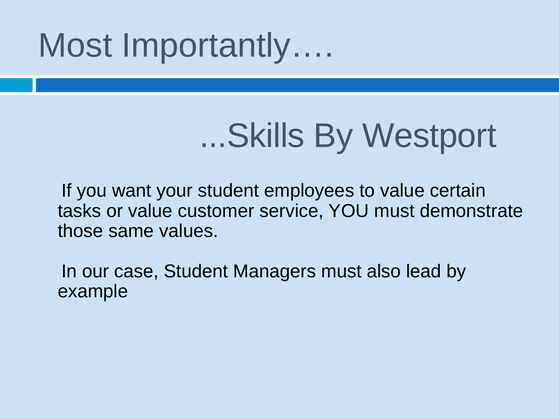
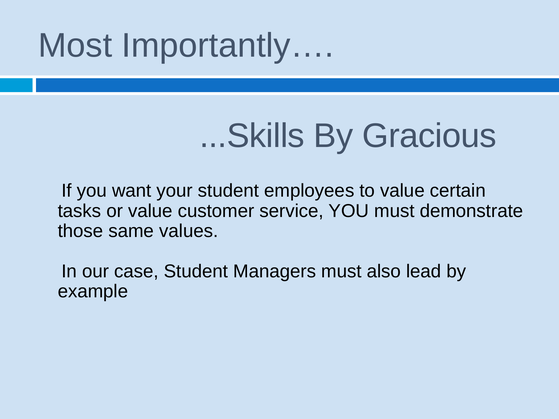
Westport: Westport -> Gracious
